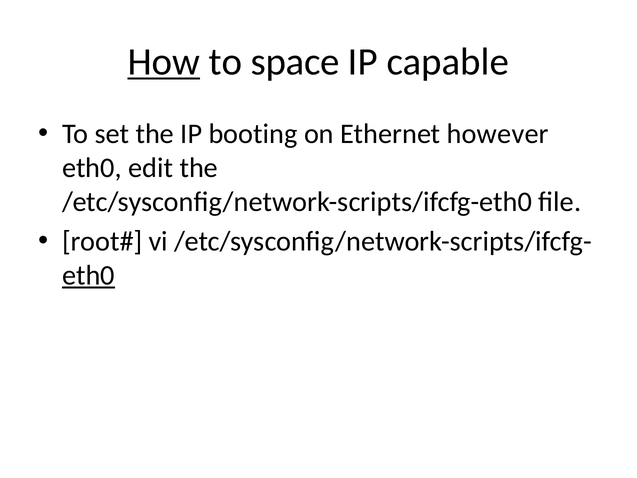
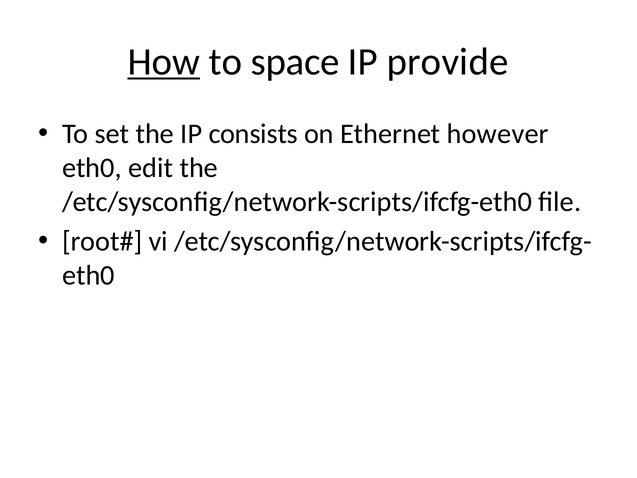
capable: capable -> provide
booting: booting -> consists
eth0 at (88, 275) underline: present -> none
